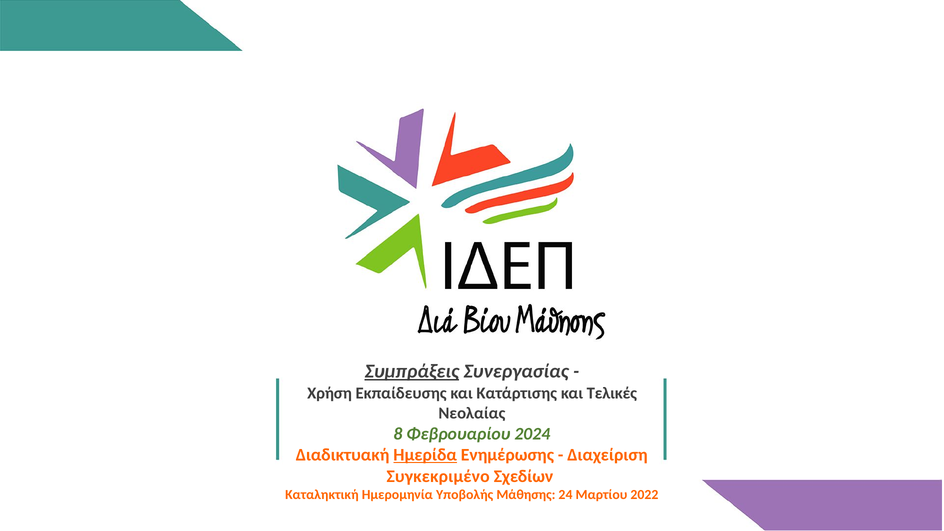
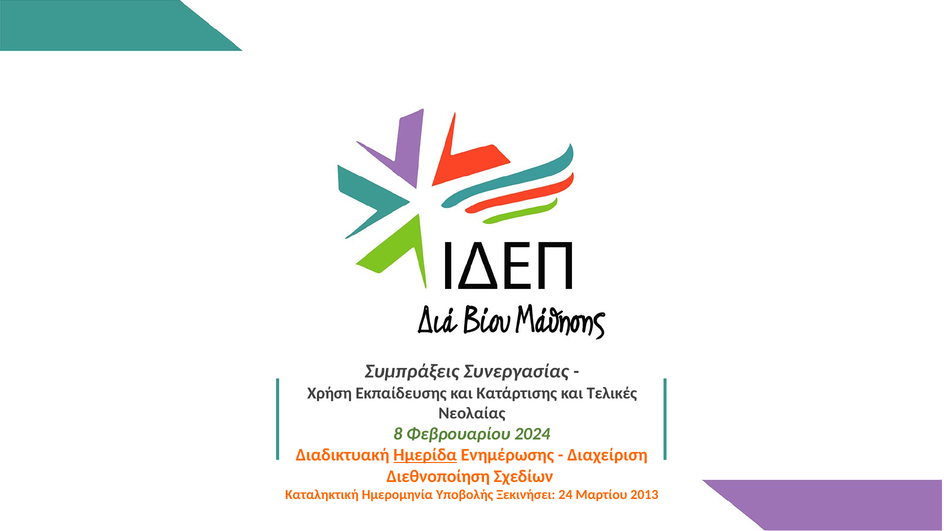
Συμπράξεις underline: present -> none
Συγκεκριμένο: Συγκεκριμένο -> Διεθνοποίηση
Μάθησης: Μάθησης -> Ξεκινήσει
2022: 2022 -> 2013
